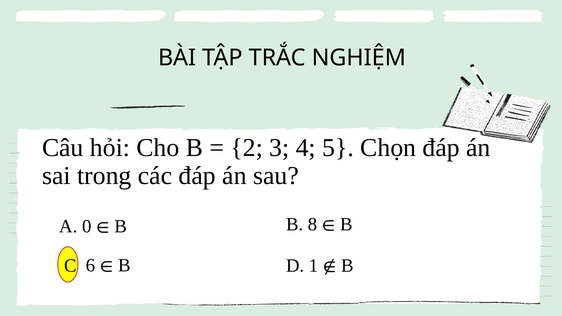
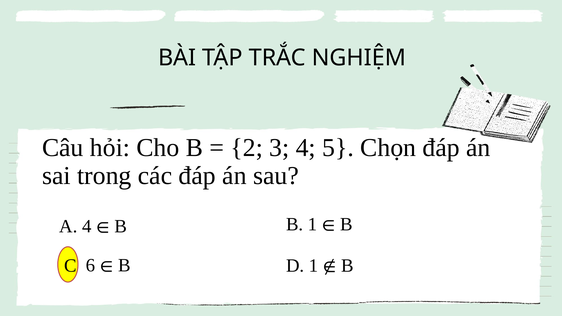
A 0: 0 -> 4
B 8: 8 -> 1
